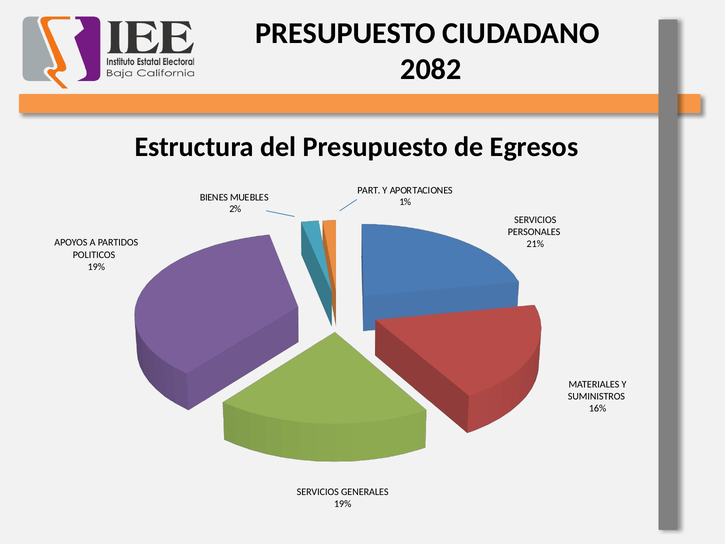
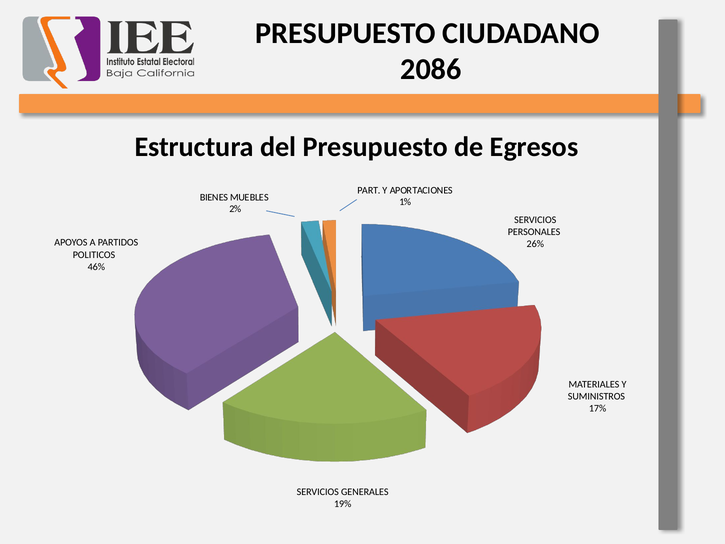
2082: 2082 -> 2086
21%: 21% -> 26%
19% at (96, 267): 19% -> 46%
16%: 16% -> 17%
